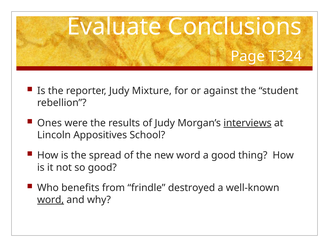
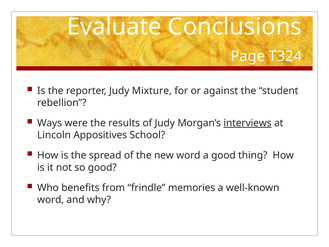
Ones: Ones -> Ways
destroyed: destroyed -> memories
word at (51, 200) underline: present -> none
